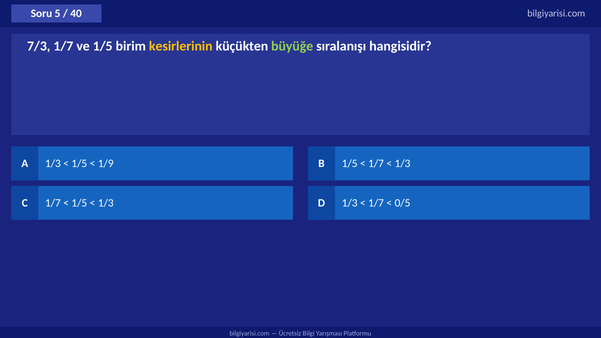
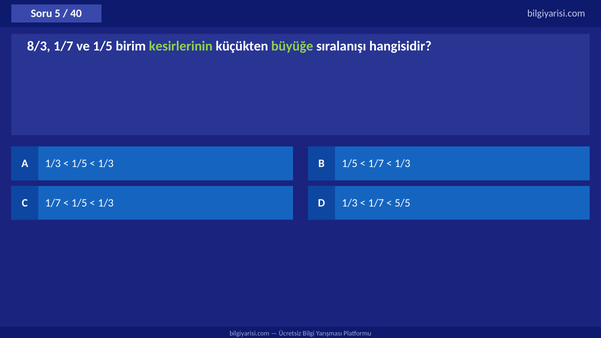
7/3: 7/3 -> 8/3
kesirlerinin colour: yellow -> light green
1/9 at (106, 164): 1/9 -> 1/3
0/5: 0/5 -> 5/5
